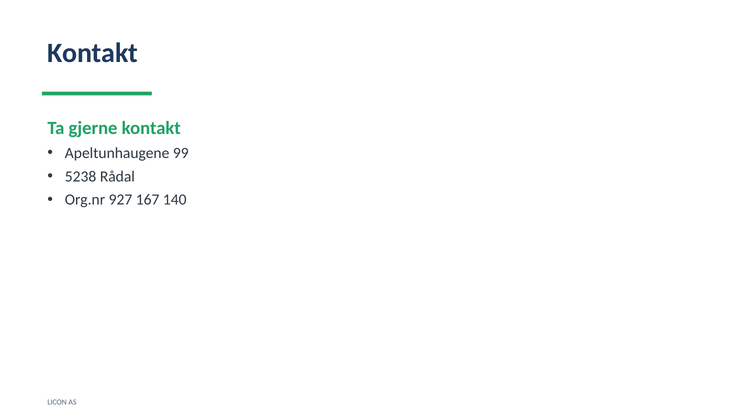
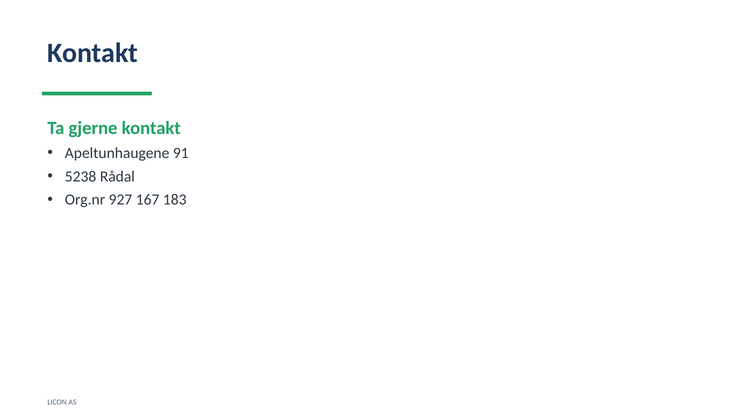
99: 99 -> 91
140: 140 -> 183
